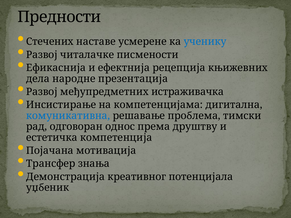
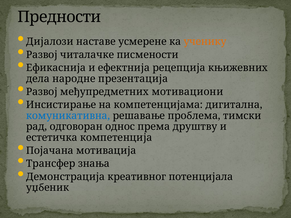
Стечених: Стечених -> Дијалози
ученику colour: blue -> orange
истраживачка: истраживачка -> мотивациони
